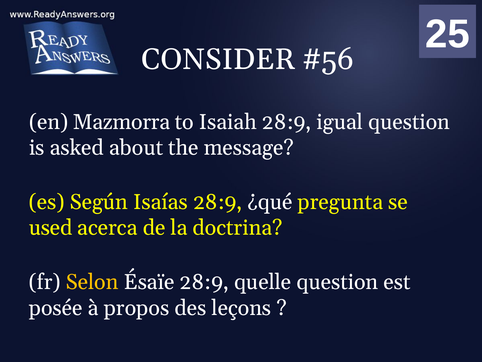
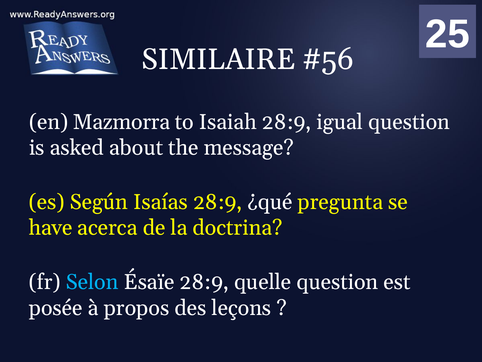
CONSIDER: CONSIDER -> SIMILAIRE
used: used -> have
Selon colour: yellow -> light blue
